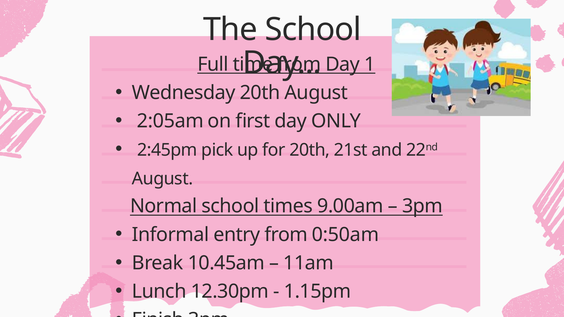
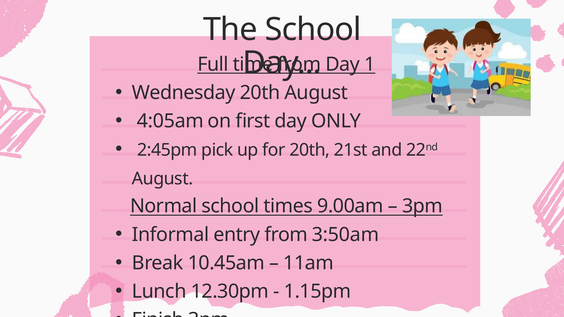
2:05am: 2:05am -> 4:05am
0:50am: 0:50am -> 3:50am
